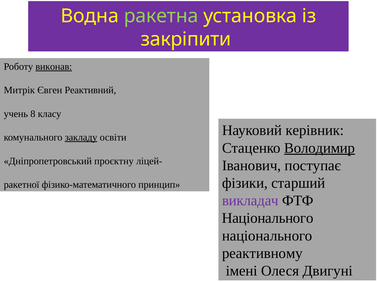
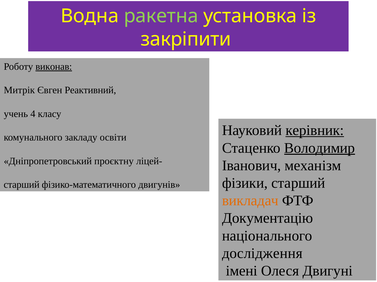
8: 8 -> 4
керівник underline: none -> present
закладу underline: present -> none
поступає: поступає -> механізм
ракетної at (22, 185): ракетної -> старший
принцип: принцип -> двигунів
викладач colour: purple -> orange
Національного at (268, 219): Національного -> Документацію
реактивному: реактивному -> дослідження
